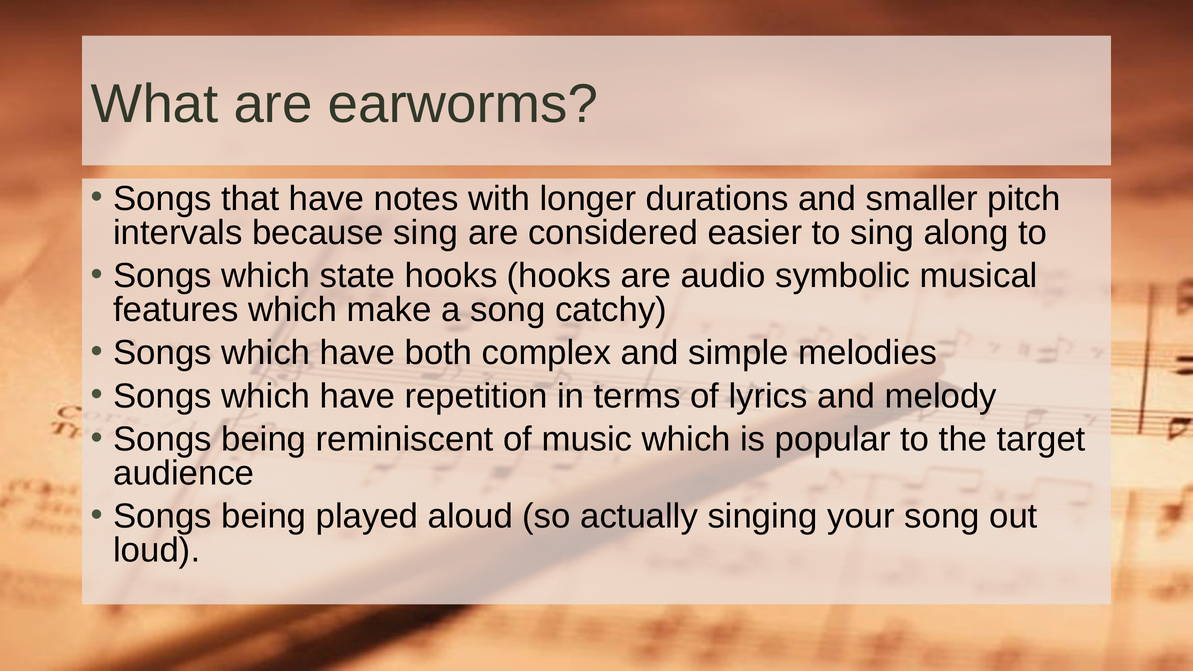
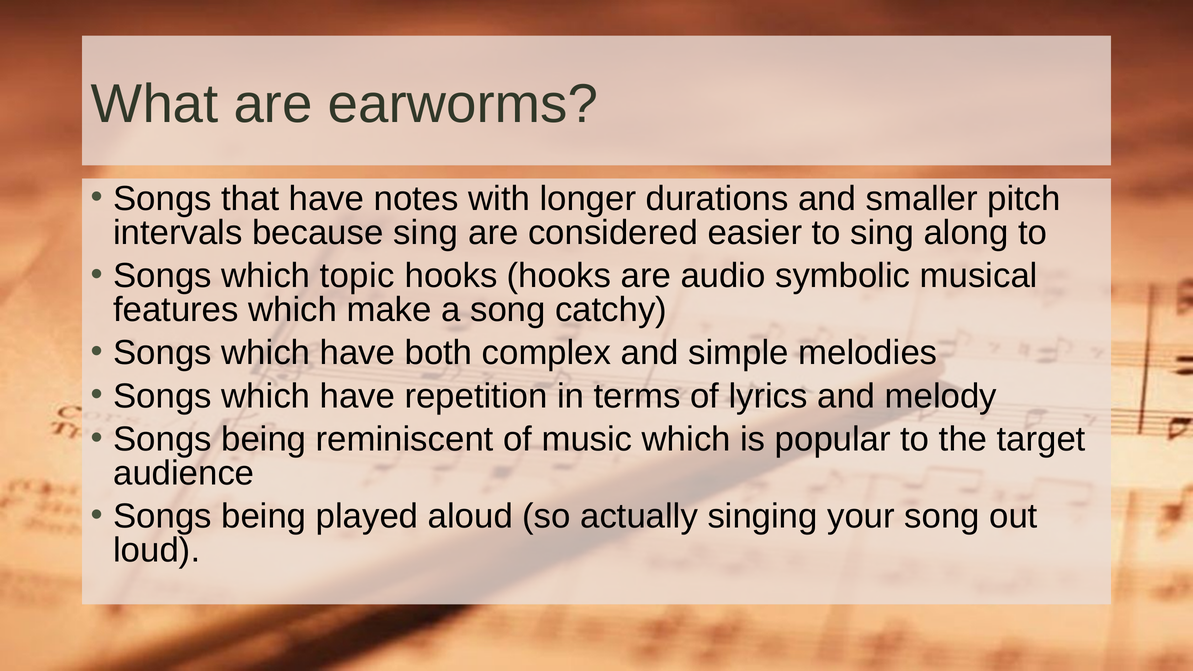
state: state -> topic
